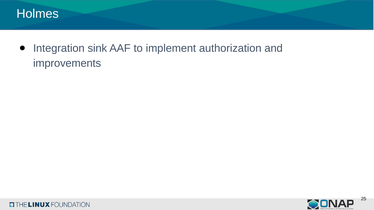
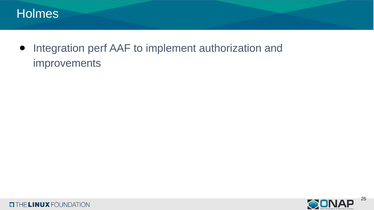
sink: sink -> perf
